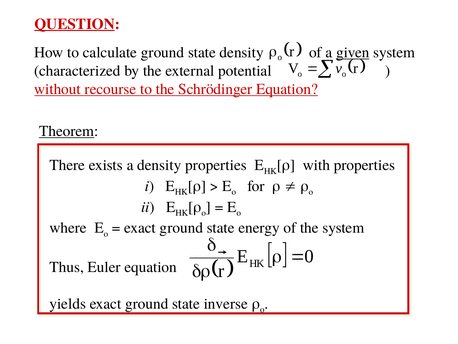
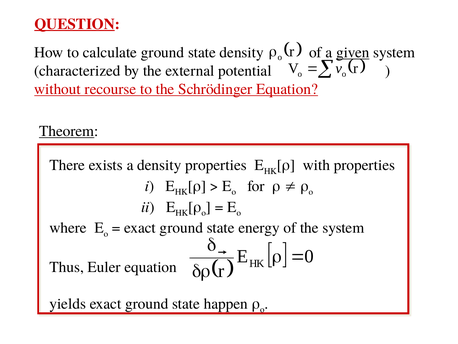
inverse: inverse -> happen
